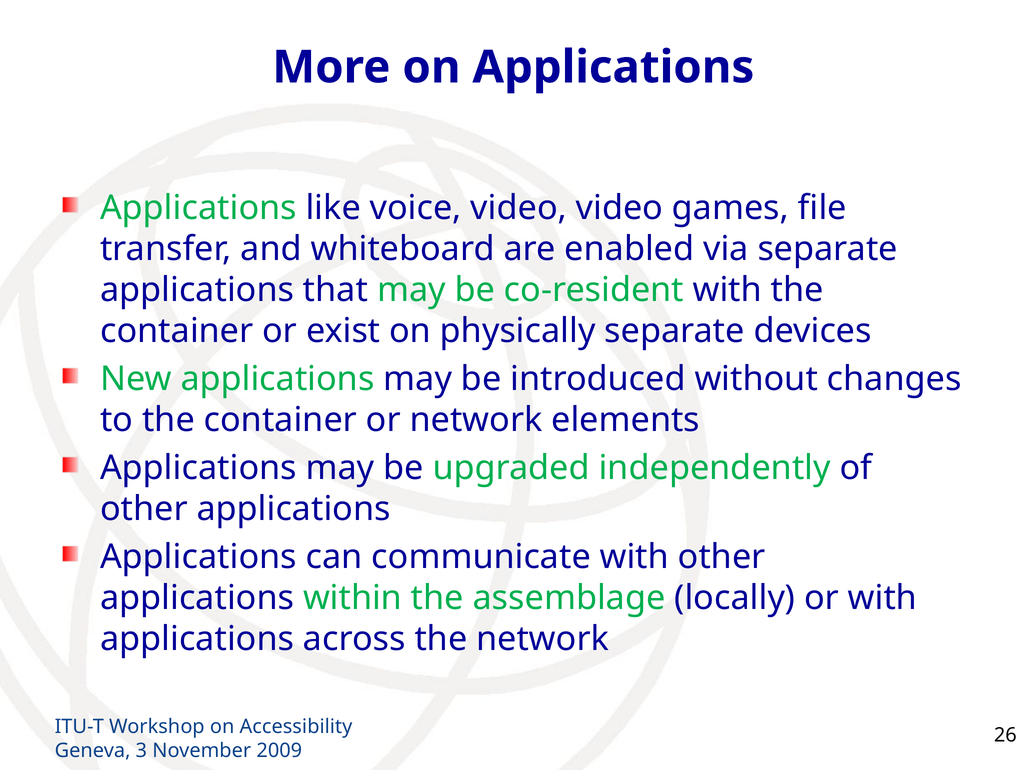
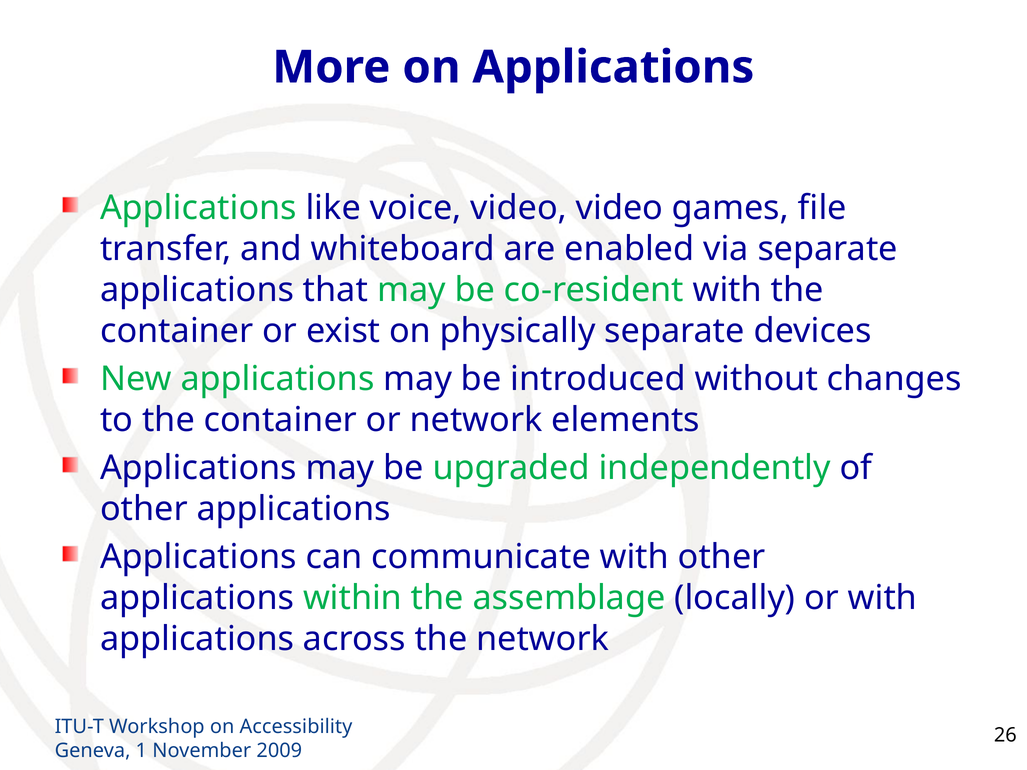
3: 3 -> 1
